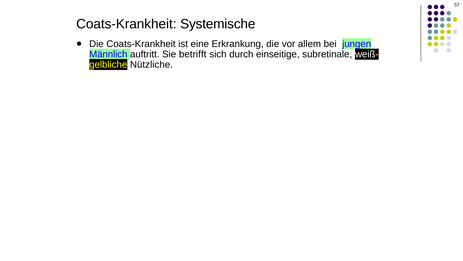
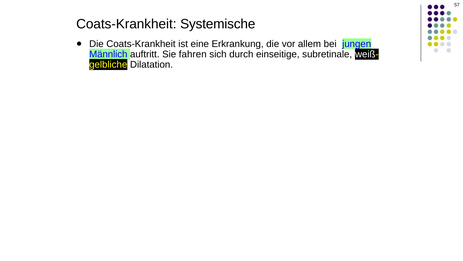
betrifft: betrifft -> fahren
Nützliche: Nützliche -> Dilatation
